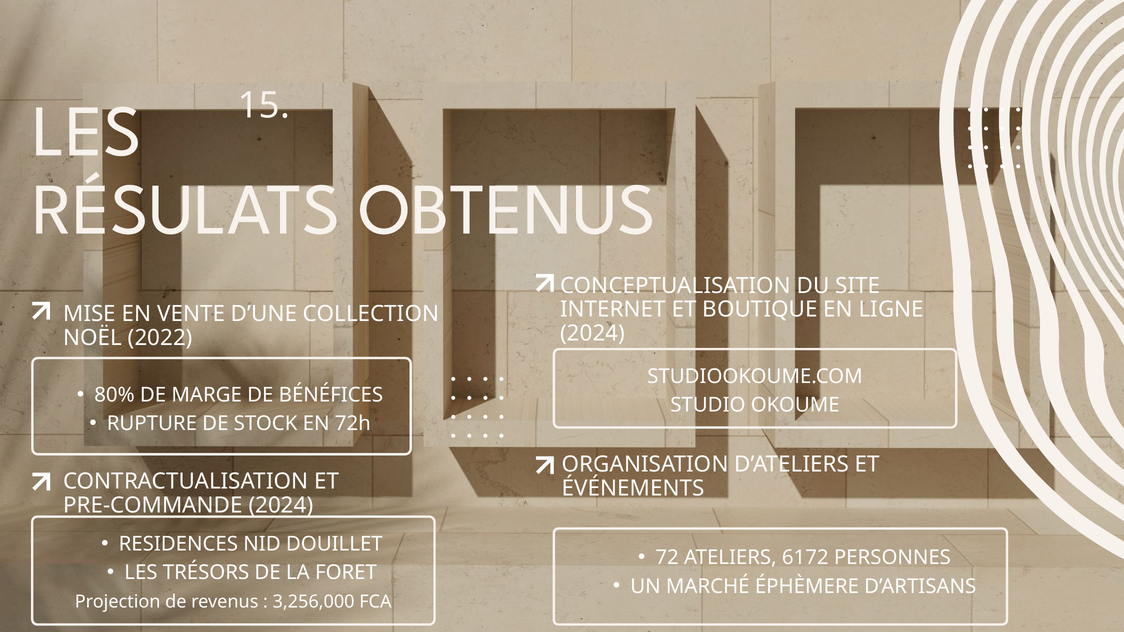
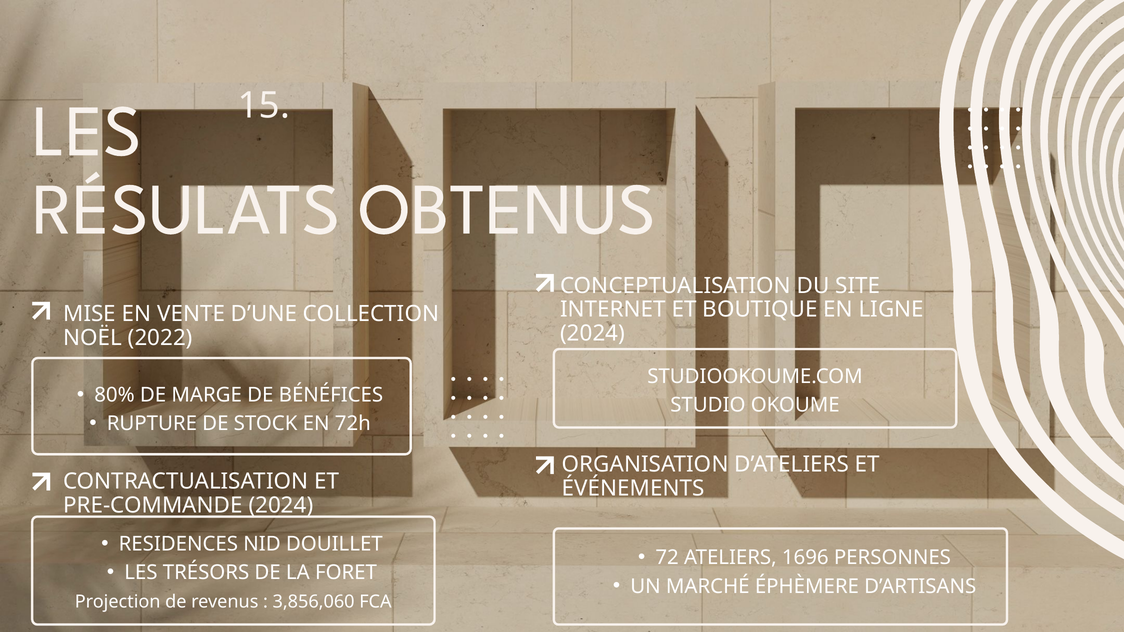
6172: 6172 -> 1696
3,256,000: 3,256,000 -> 3,856,060
